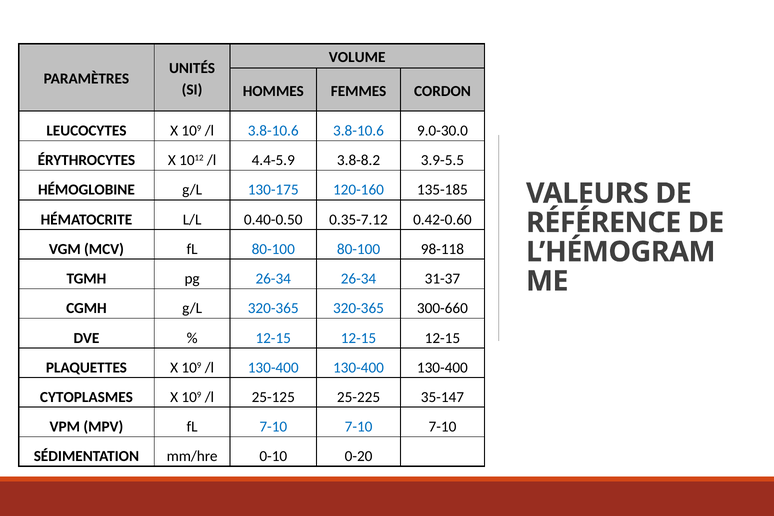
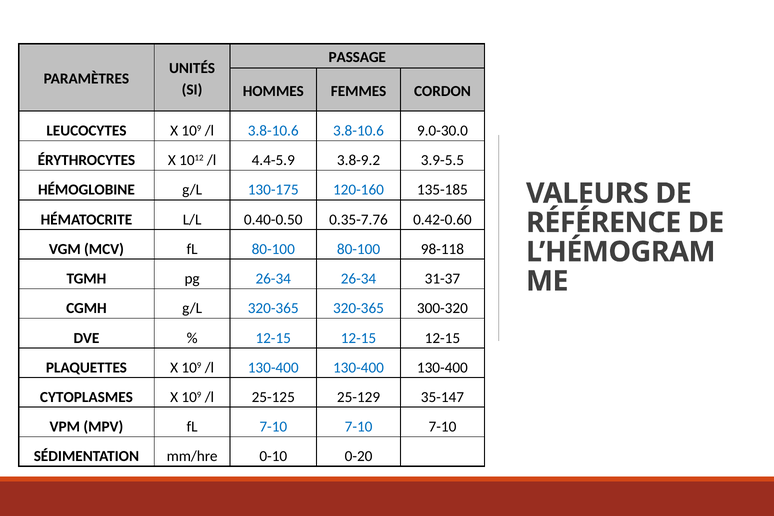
VOLUME: VOLUME -> PASSAGE
3.8-8.2: 3.8-8.2 -> 3.8-9.2
0.35-7.12: 0.35-7.12 -> 0.35-7.76
300-660: 300-660 -> 300-320
25-225: 25-225 -> 25-129
